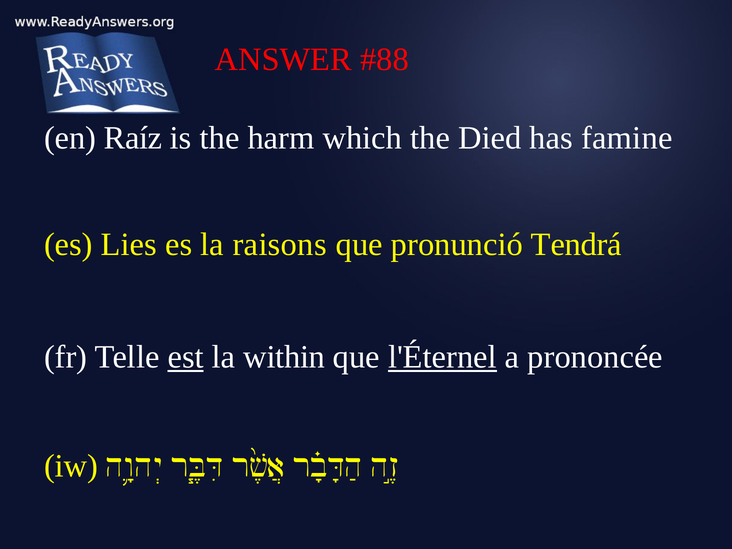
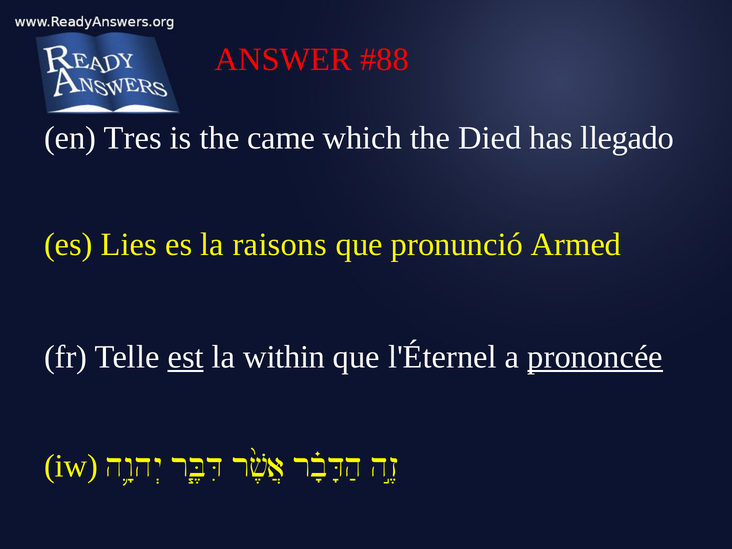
Raíz: Raíz -> Tres
harm: harm -> came
famine: famine -> llegado
Tendrá: Tendrá -> Armed
l'Éternel underline: present -> none
prononcée underline: none -> present
